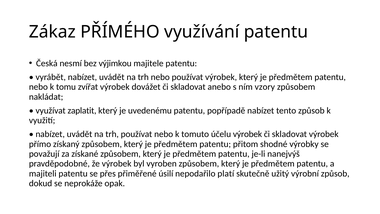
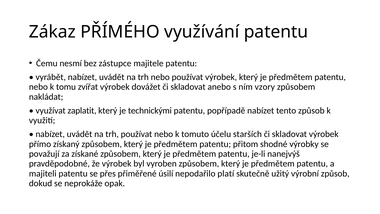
Česká: Česká -> Čemu
výjimkou: výjimkou -> zástupce
uvedenému: uvedenému -> technickými
účelu výrobek: výrobek -> starších
